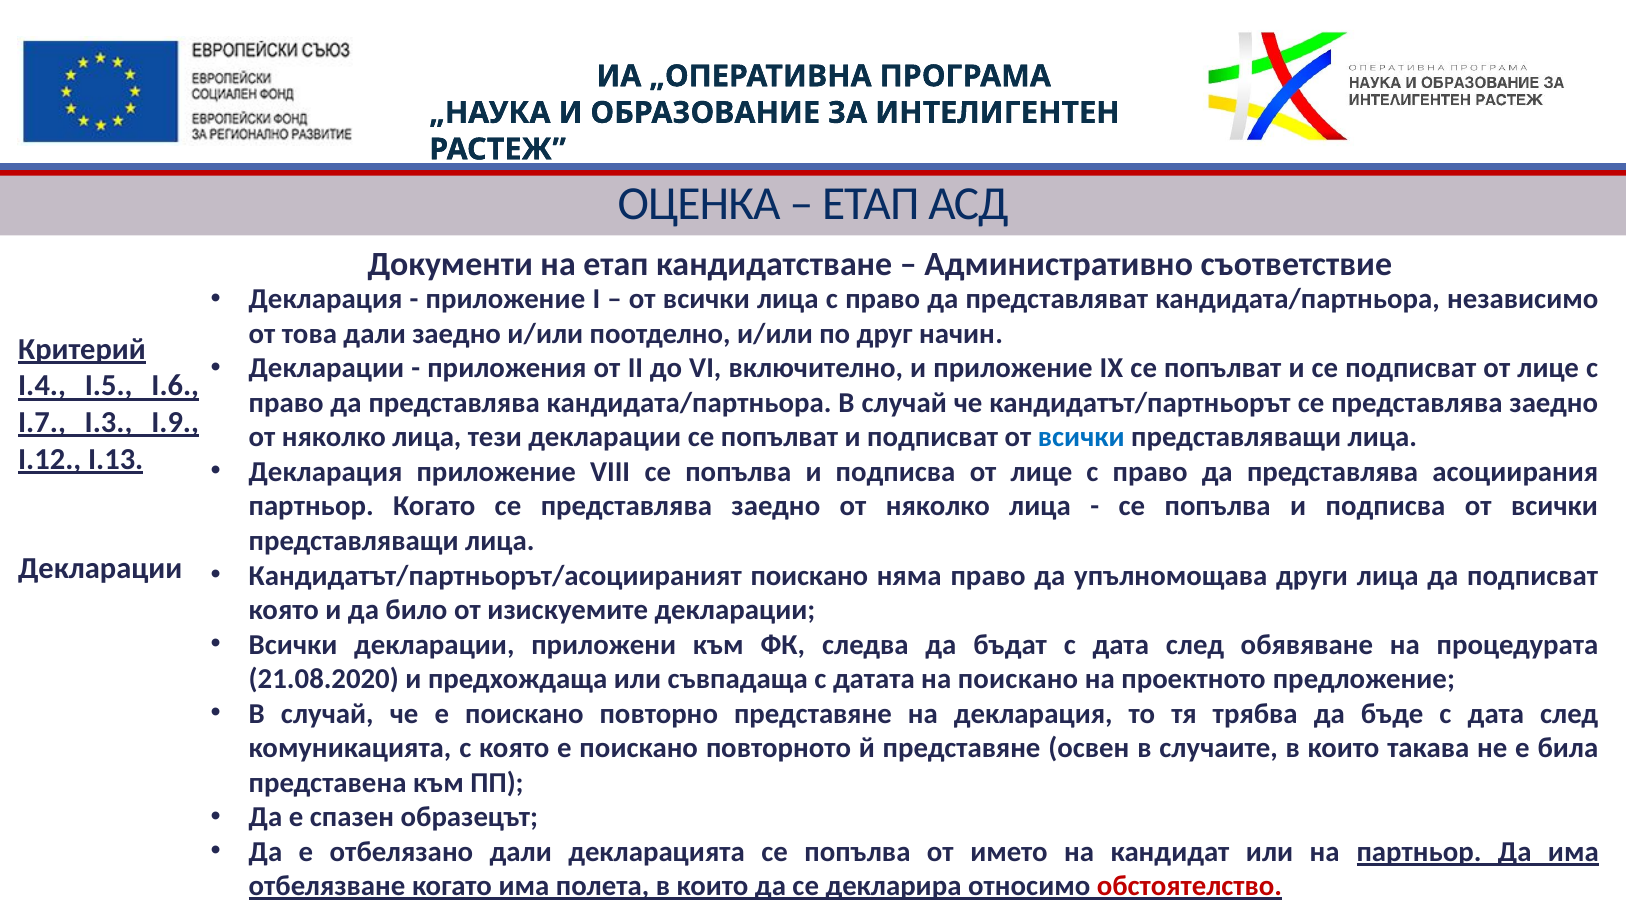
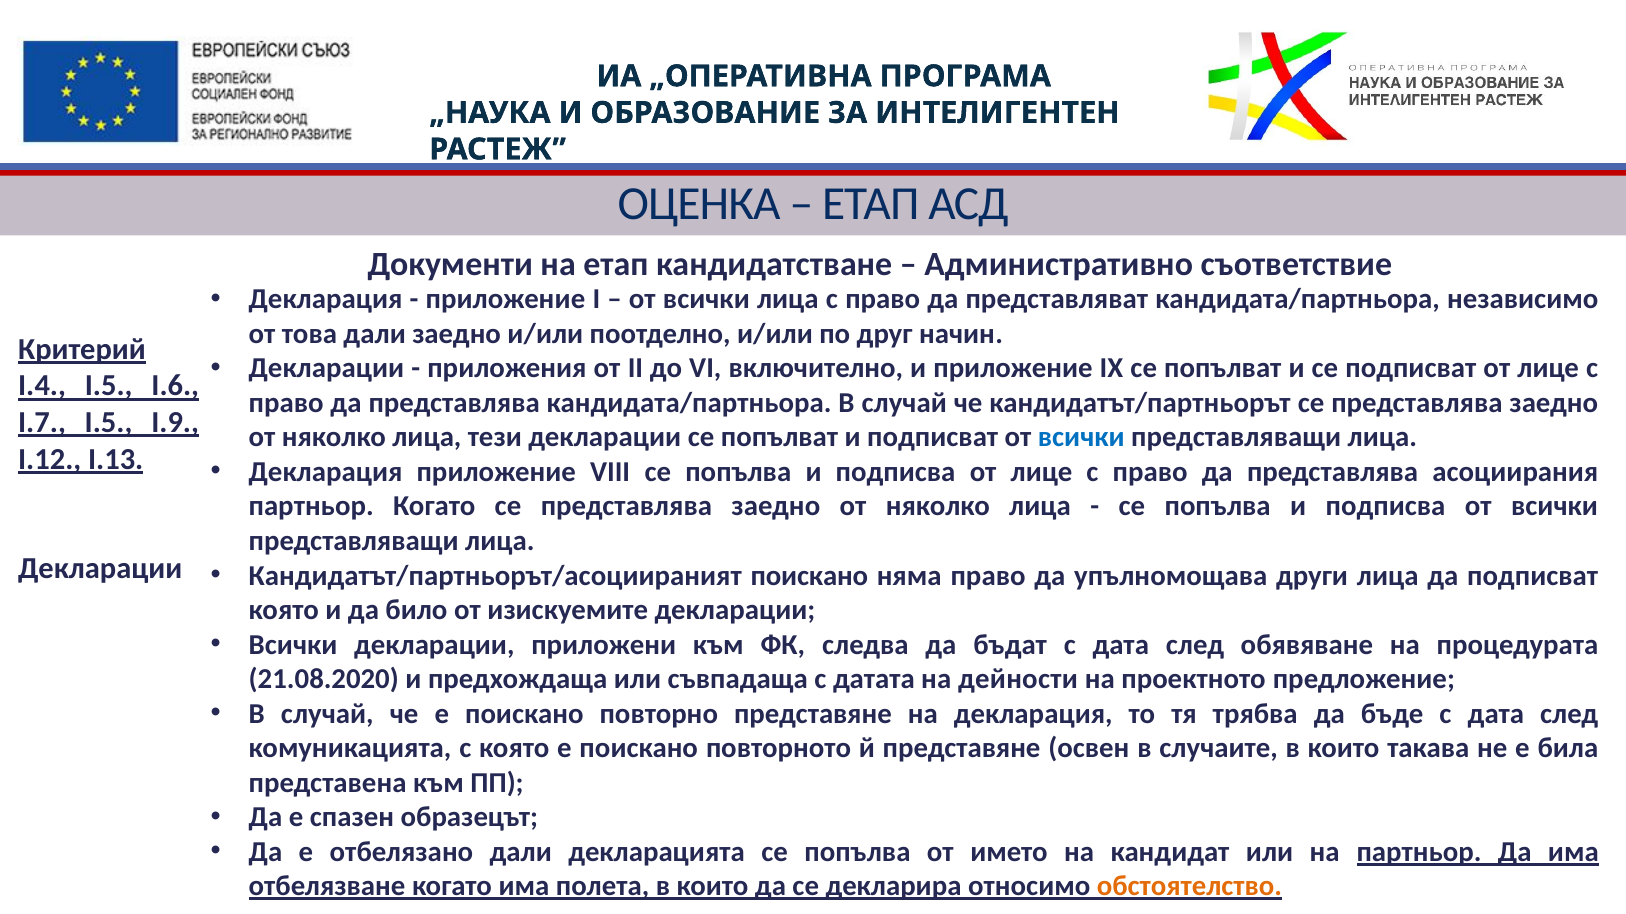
I.7 I.3: I.3 -> I.5
на поискано: поискано -> дейности
обстоятелство colour: red -> orange
